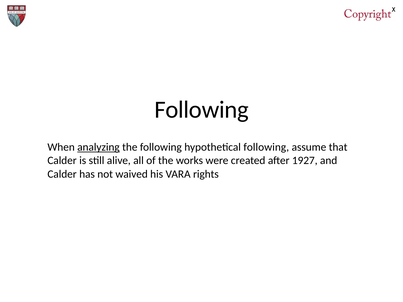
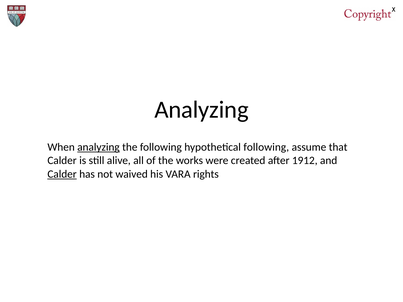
Following at (202, 110): Following -> Analyzing
1927: 1927 -> 1912
Calder at (62, 174) underline: none -> present
